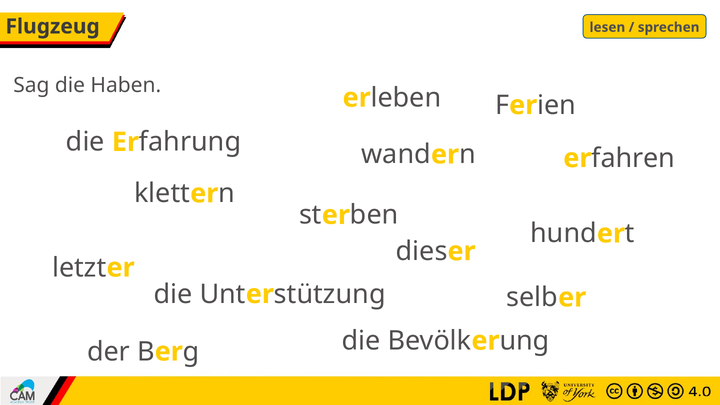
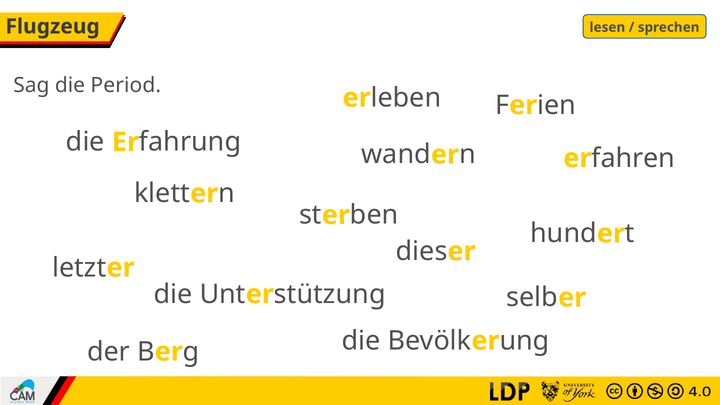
Haben: Haben -> Period
